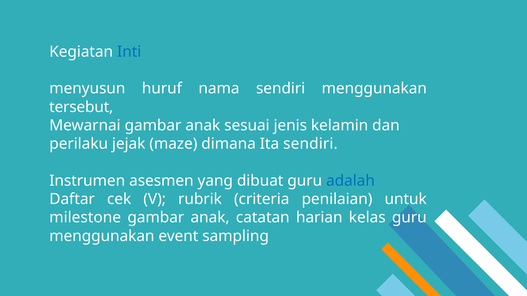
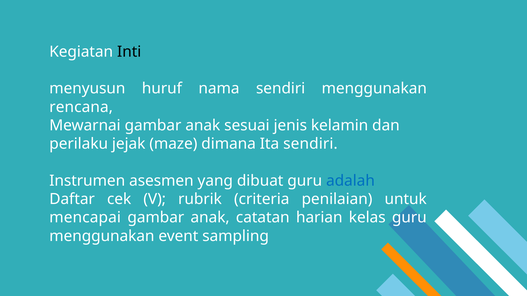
Inti colour: blue -> black
tersebut: tersebut -> rencana
milestone: milestone -> mencapai
